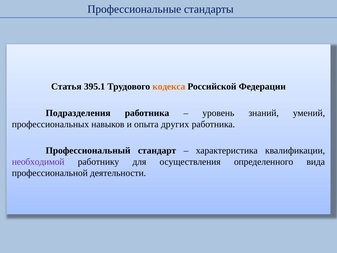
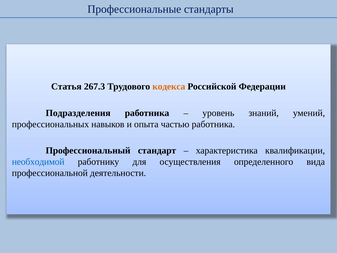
395.1: 395.1 -> 267.3
других: других -> частью
необходимой colour: purple -> blue
